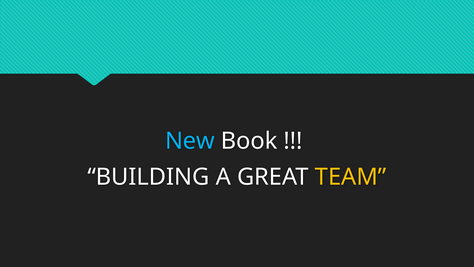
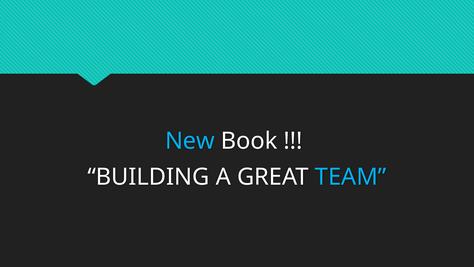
TEAM colour: yellow -> light blue
